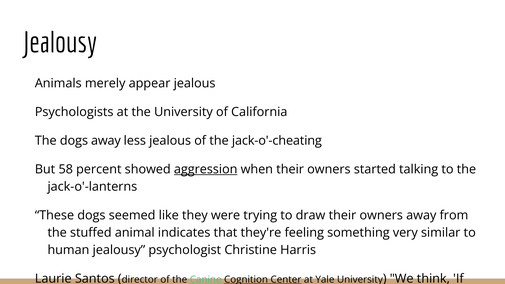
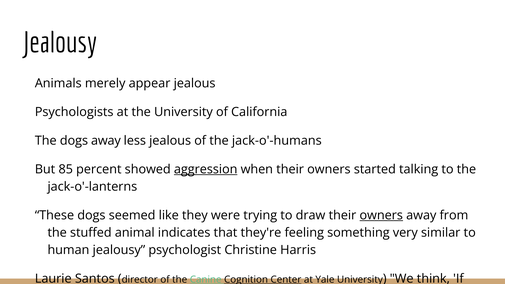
jack-o'-cheating: jack-o'-cheating -> jack-o'-humans
58: 58 -> 85
owners at (381, 215) underline: none -> present
